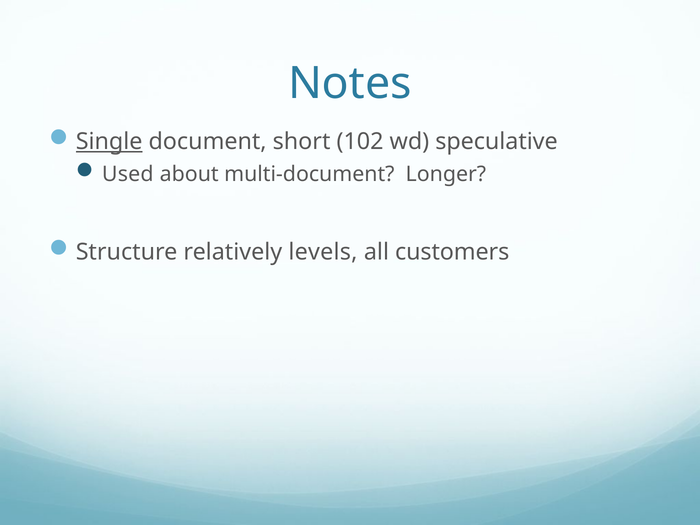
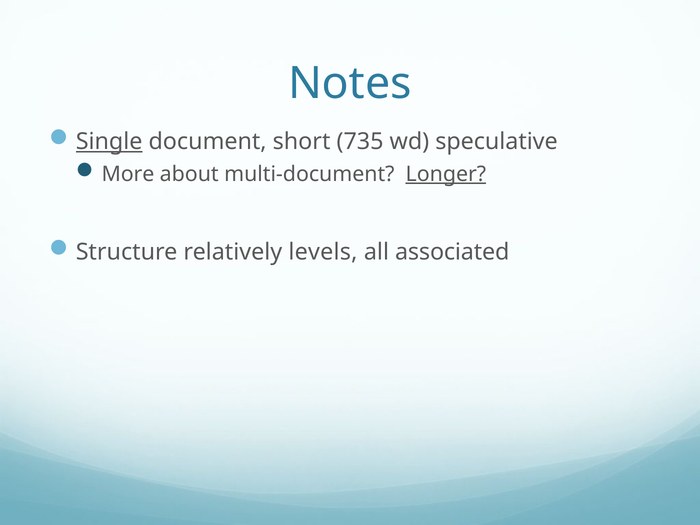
102: 102 -> 735
Used: Used -> More
Longer underline: none -> present
customers: customers -> associated
